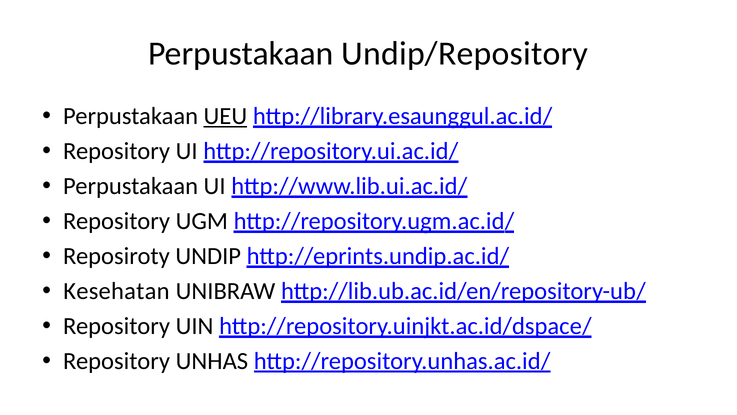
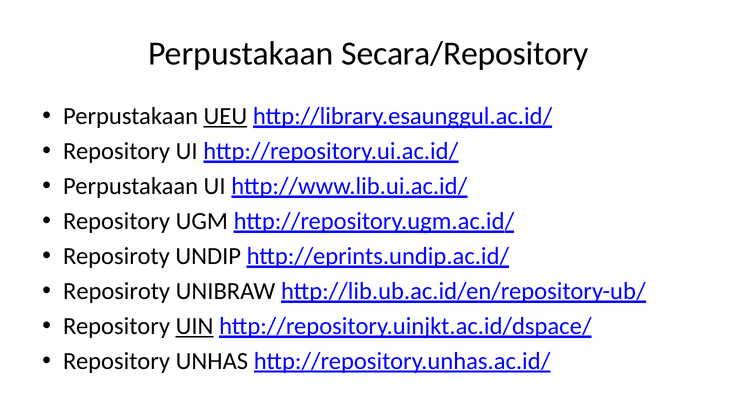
Undip/Repository: Undip/Repository -> Secara/Repository
Kesehatan at (116, 291): Kesehatan -> Reposiroty
UIN underline: none -> present
